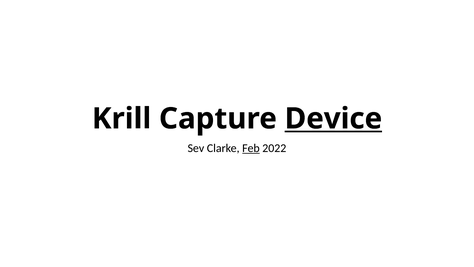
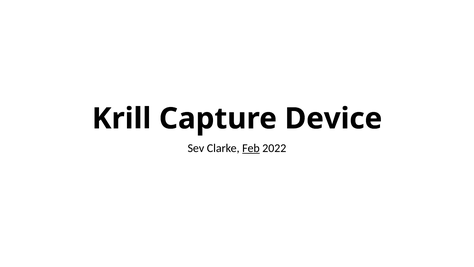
Device underline: present -> none
